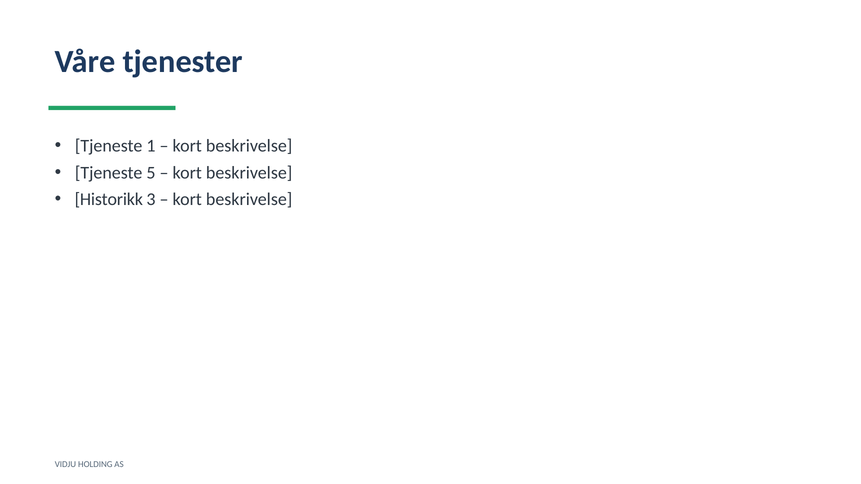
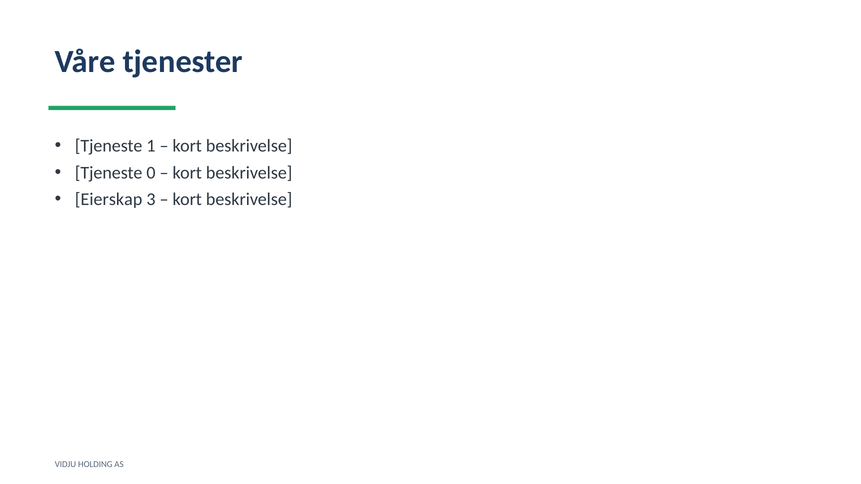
5: 5 -> 0
Historikk: Historikk -> Eierskap
